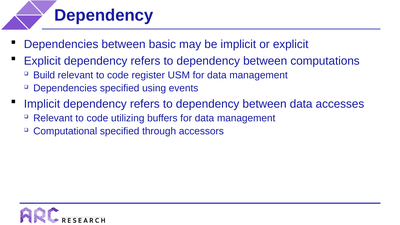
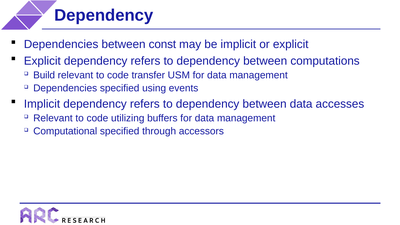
basic: basic -> const
register: register -> transfer
